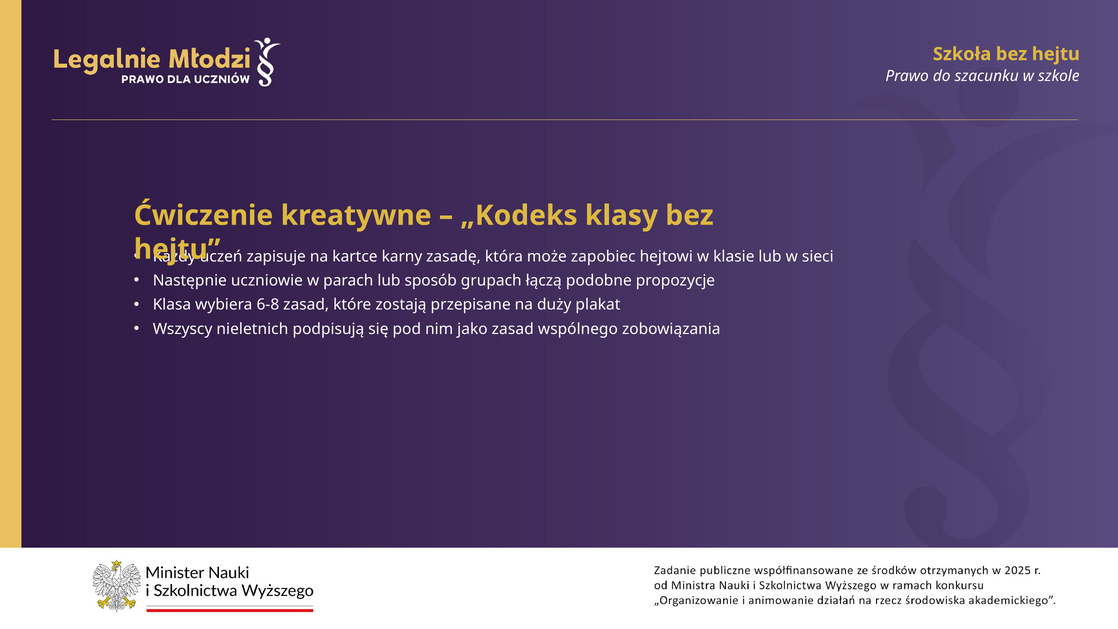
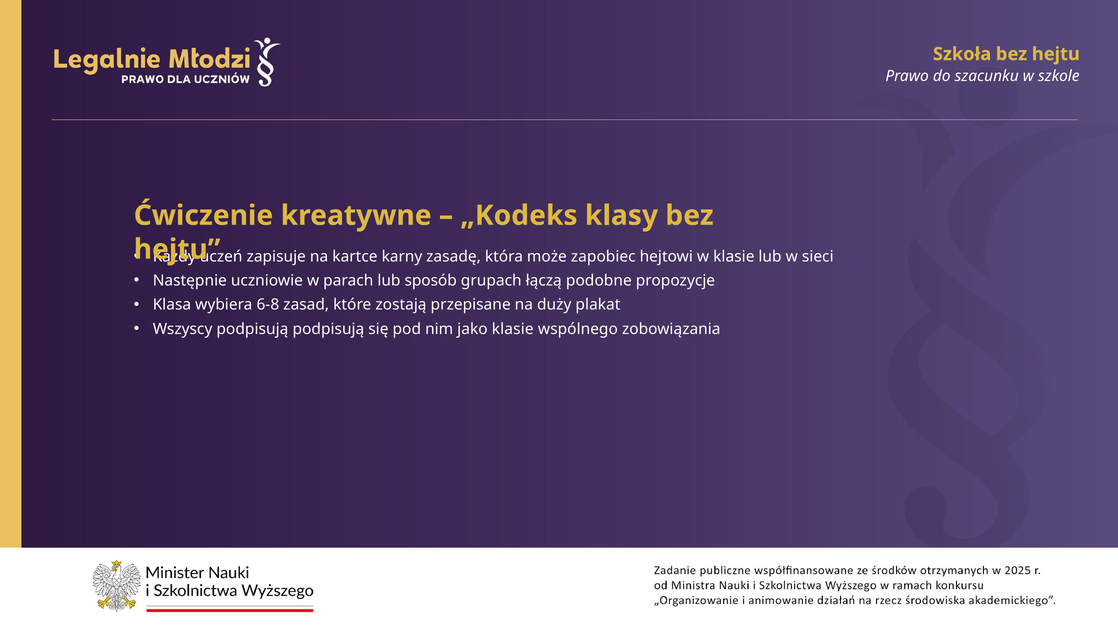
Wszyscy nieletnich: nieletnich -> podpisują
jako zasad: zasad -> klasie
